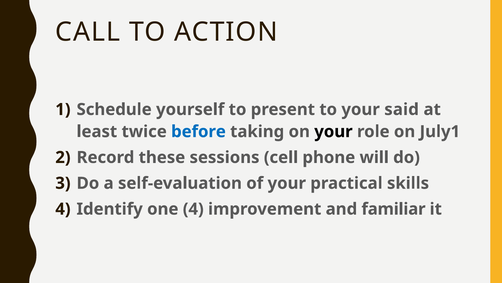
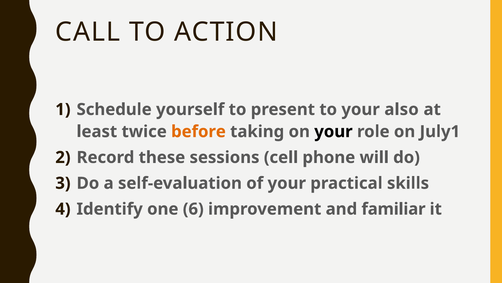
said: said -> also
before colour: blue -> orange
one 4: 4 -> 6
